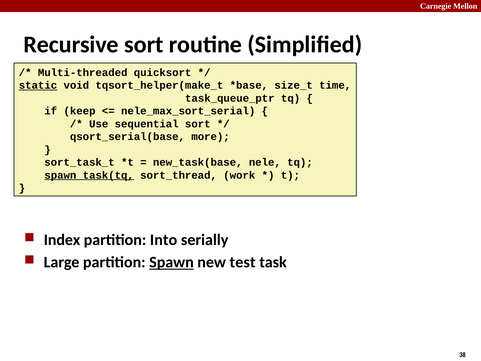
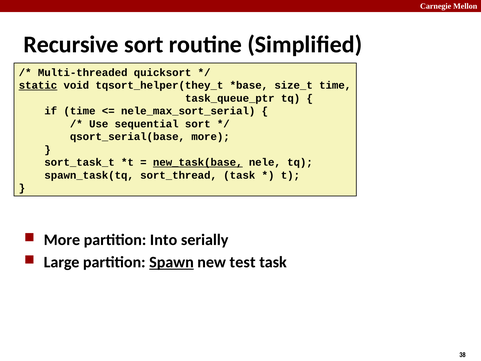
tqsort_helper(make_t: tqsort_helper(make_t -> tqsort_helper(they_t
if keep: keep -> time
new_task(base underline: none -> present
spawn_task(tq underline: present -> none
sort_thread work: work -> task
Index at (62, 240): Index -> More
